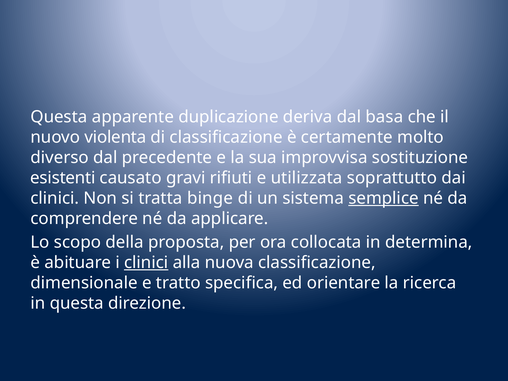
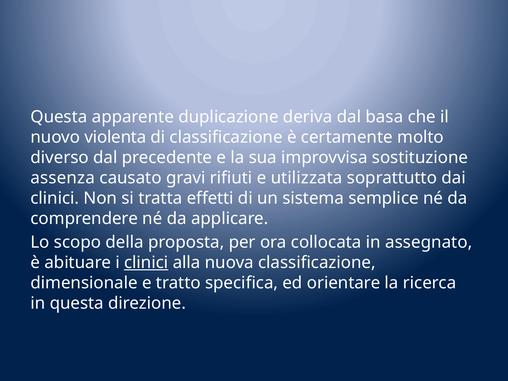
esistenti: esistenti -> assenza
binge: binge -> effetti
semplice underline: present -> none
determina: determina -> assegnato
